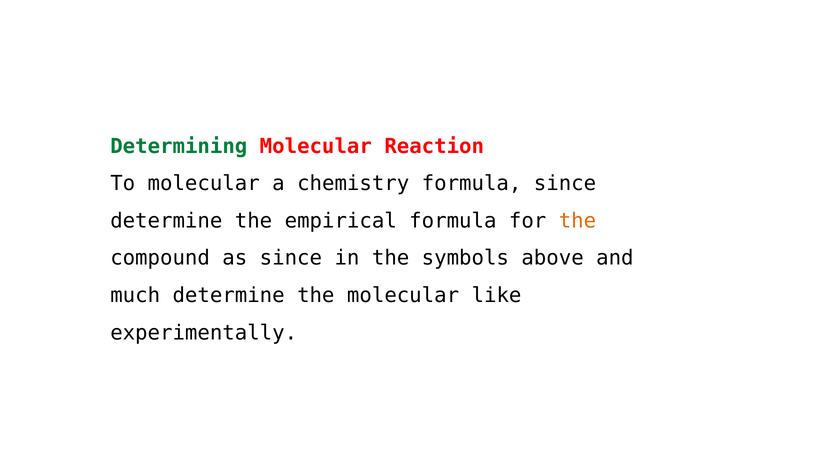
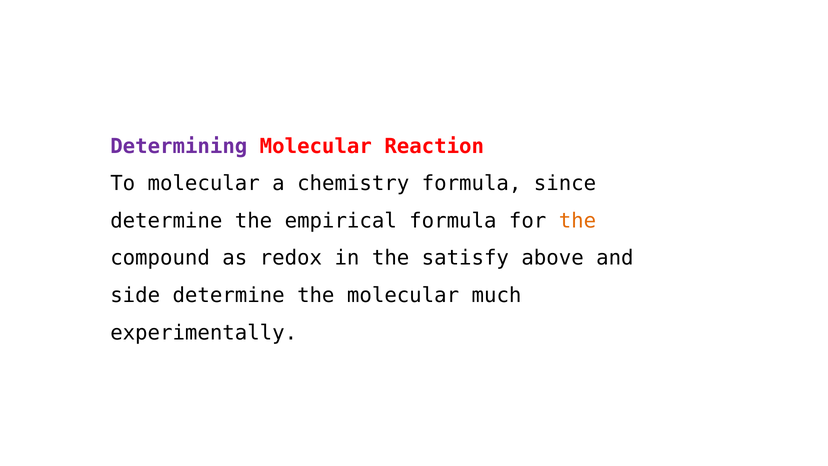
Determining colour: green -> purple
as since: since -> redox
symbols: symbols -> satisfy
much: much -> side
like: like -> much
